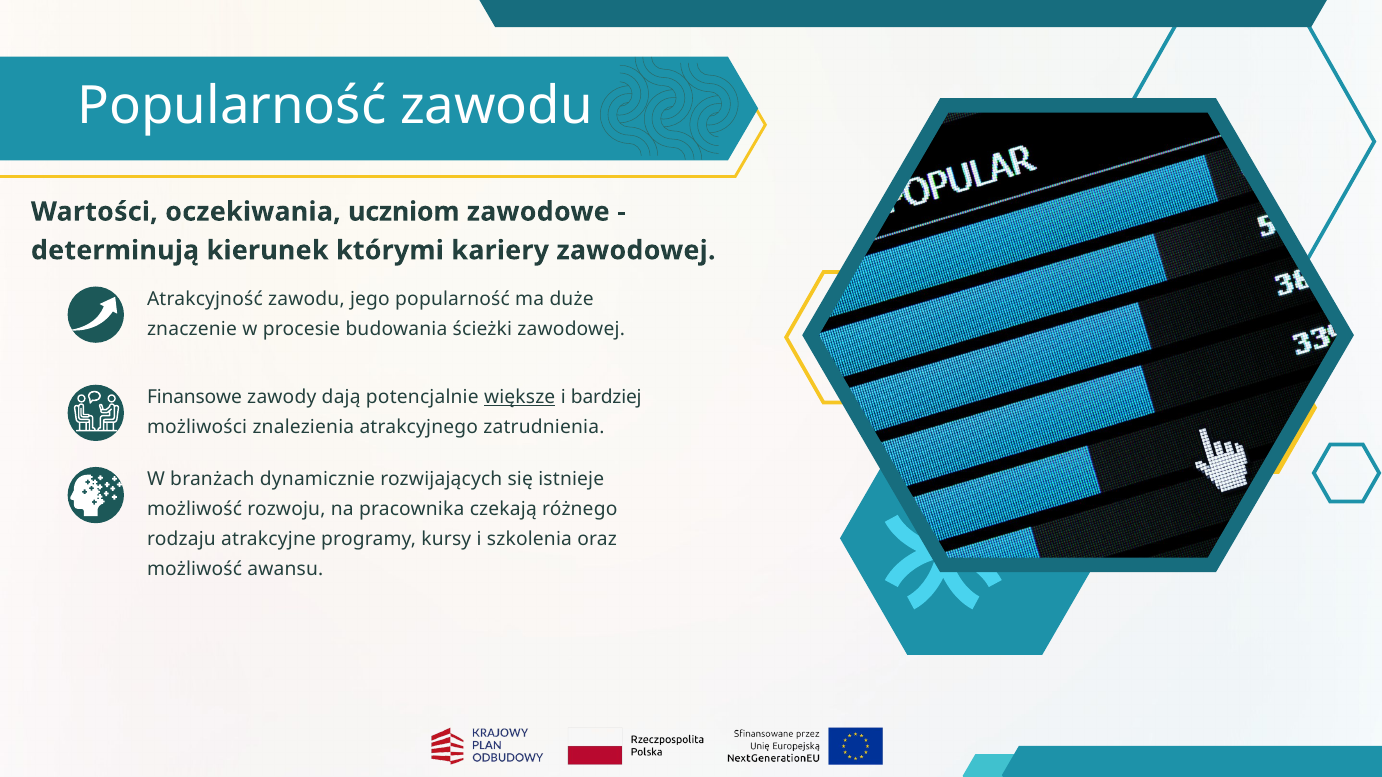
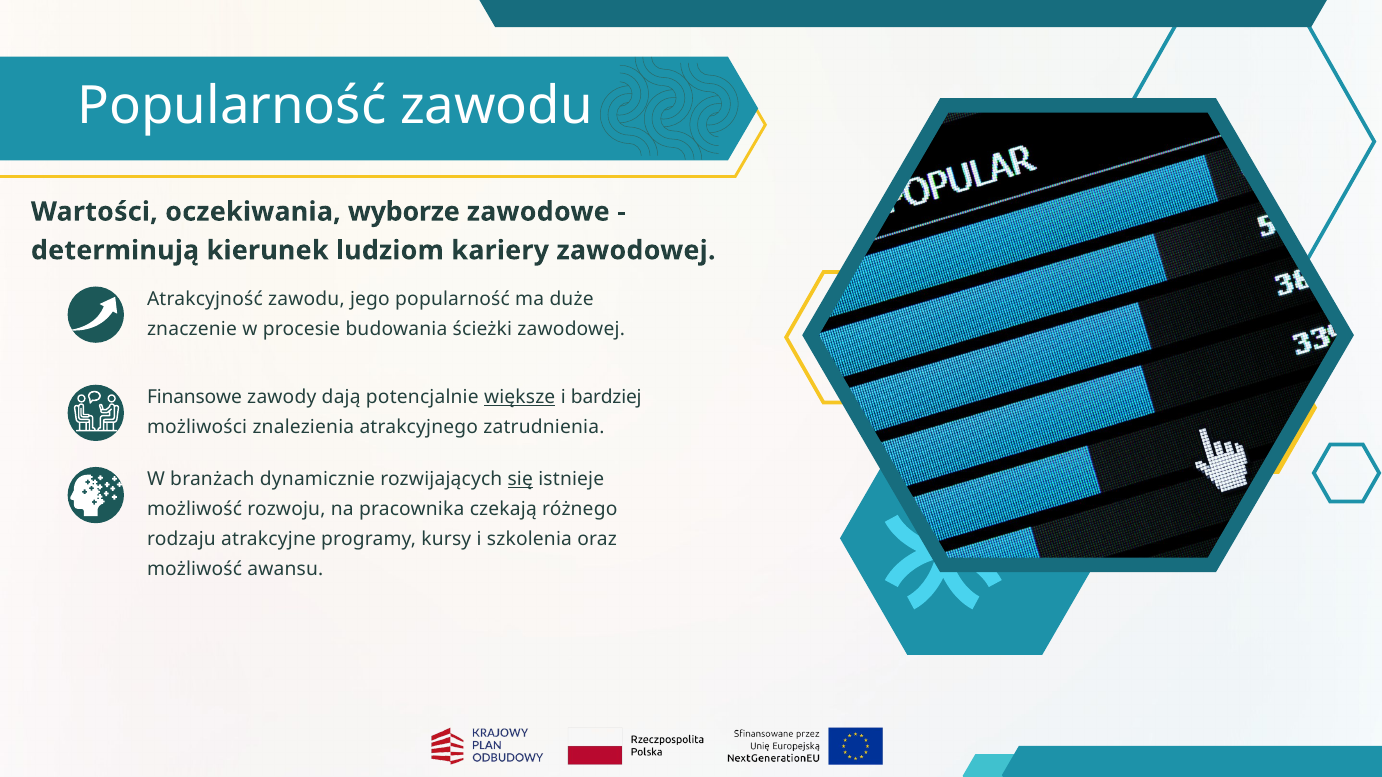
uczniom: uczniom -> wyborze
którymi: którymi -> ludziom
się underline: none -> present
